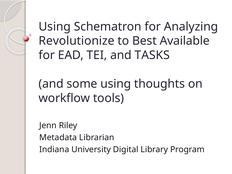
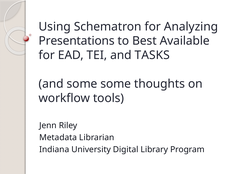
Revolutionize: Revolutionize -> Presentations
some using: using -> some
